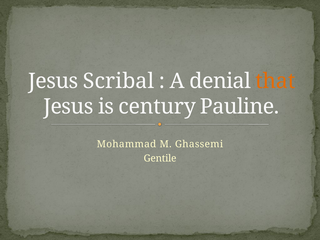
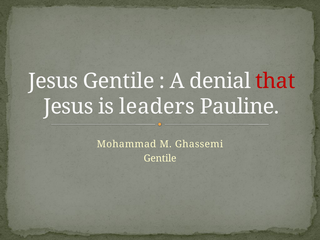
Jesus Scribal: Scribal -> Gentile
that colour: orange -> red
century: century -> leaders
